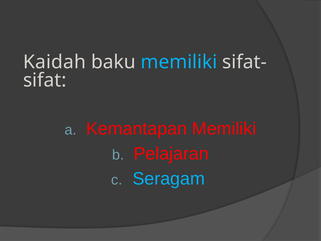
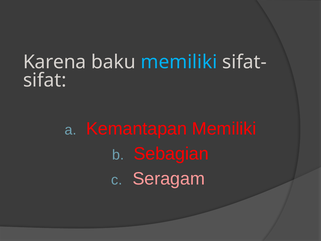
Kaidah: Kaidah -> Karena
Pelajaran: Pelajaran -> Sebagian
Seragam colour: light blue -> pink
